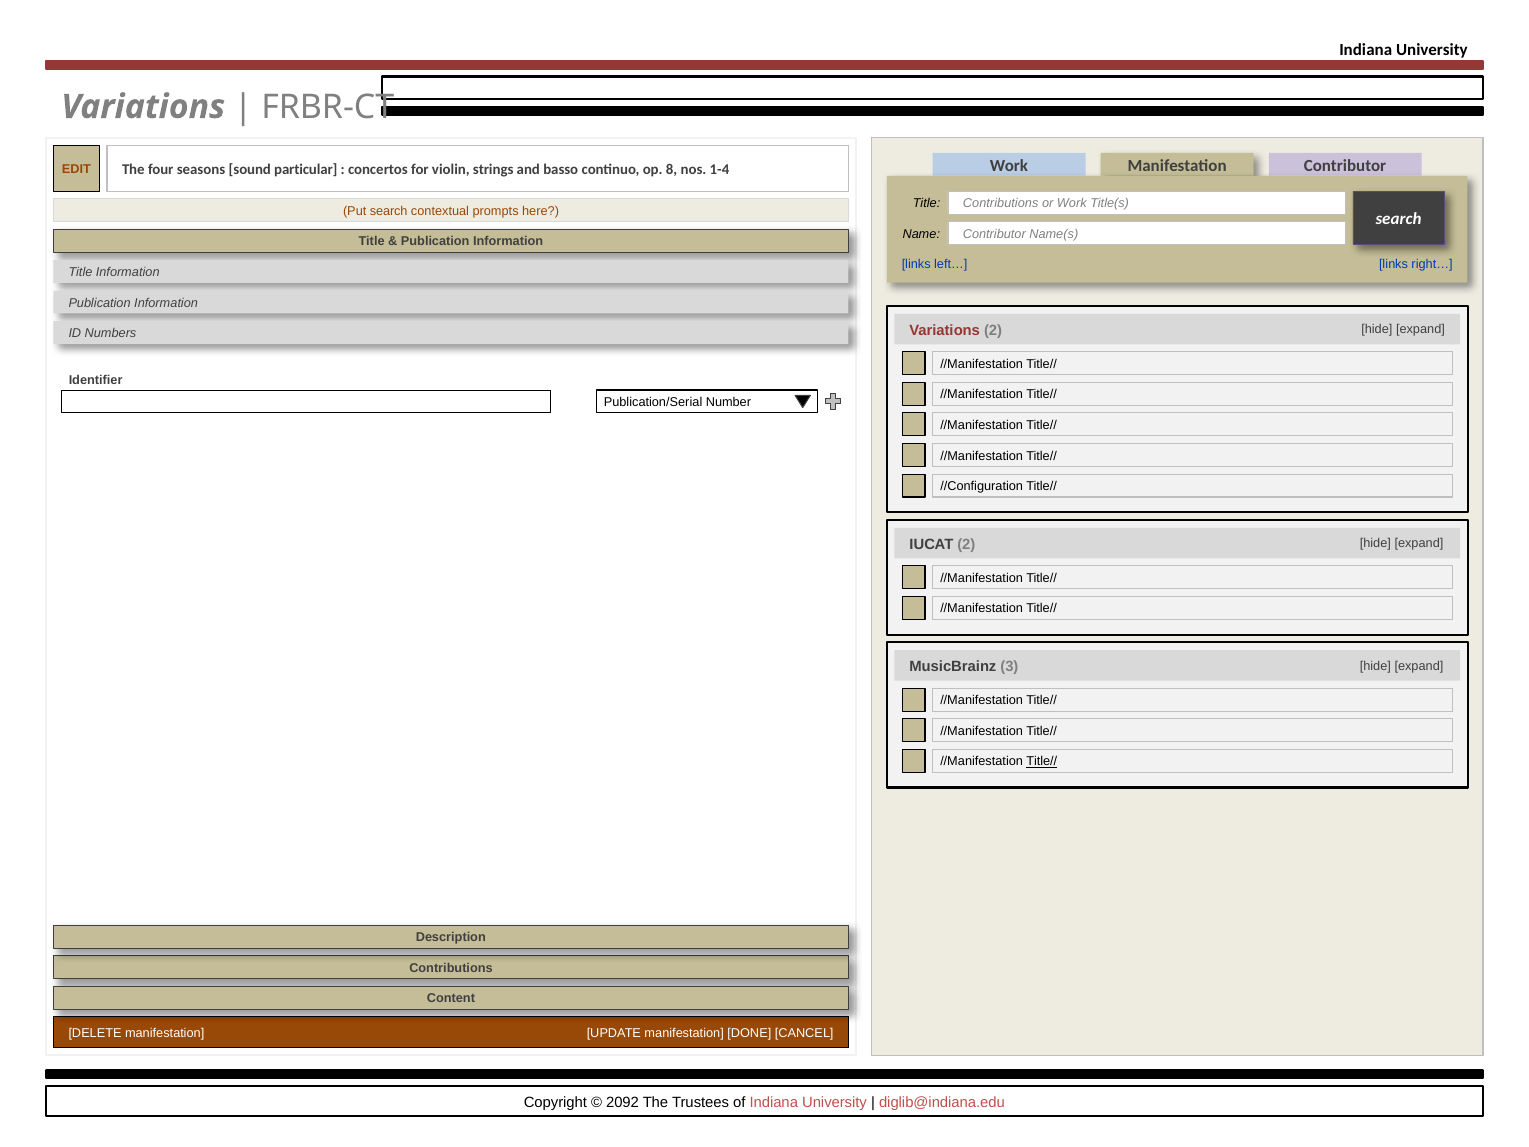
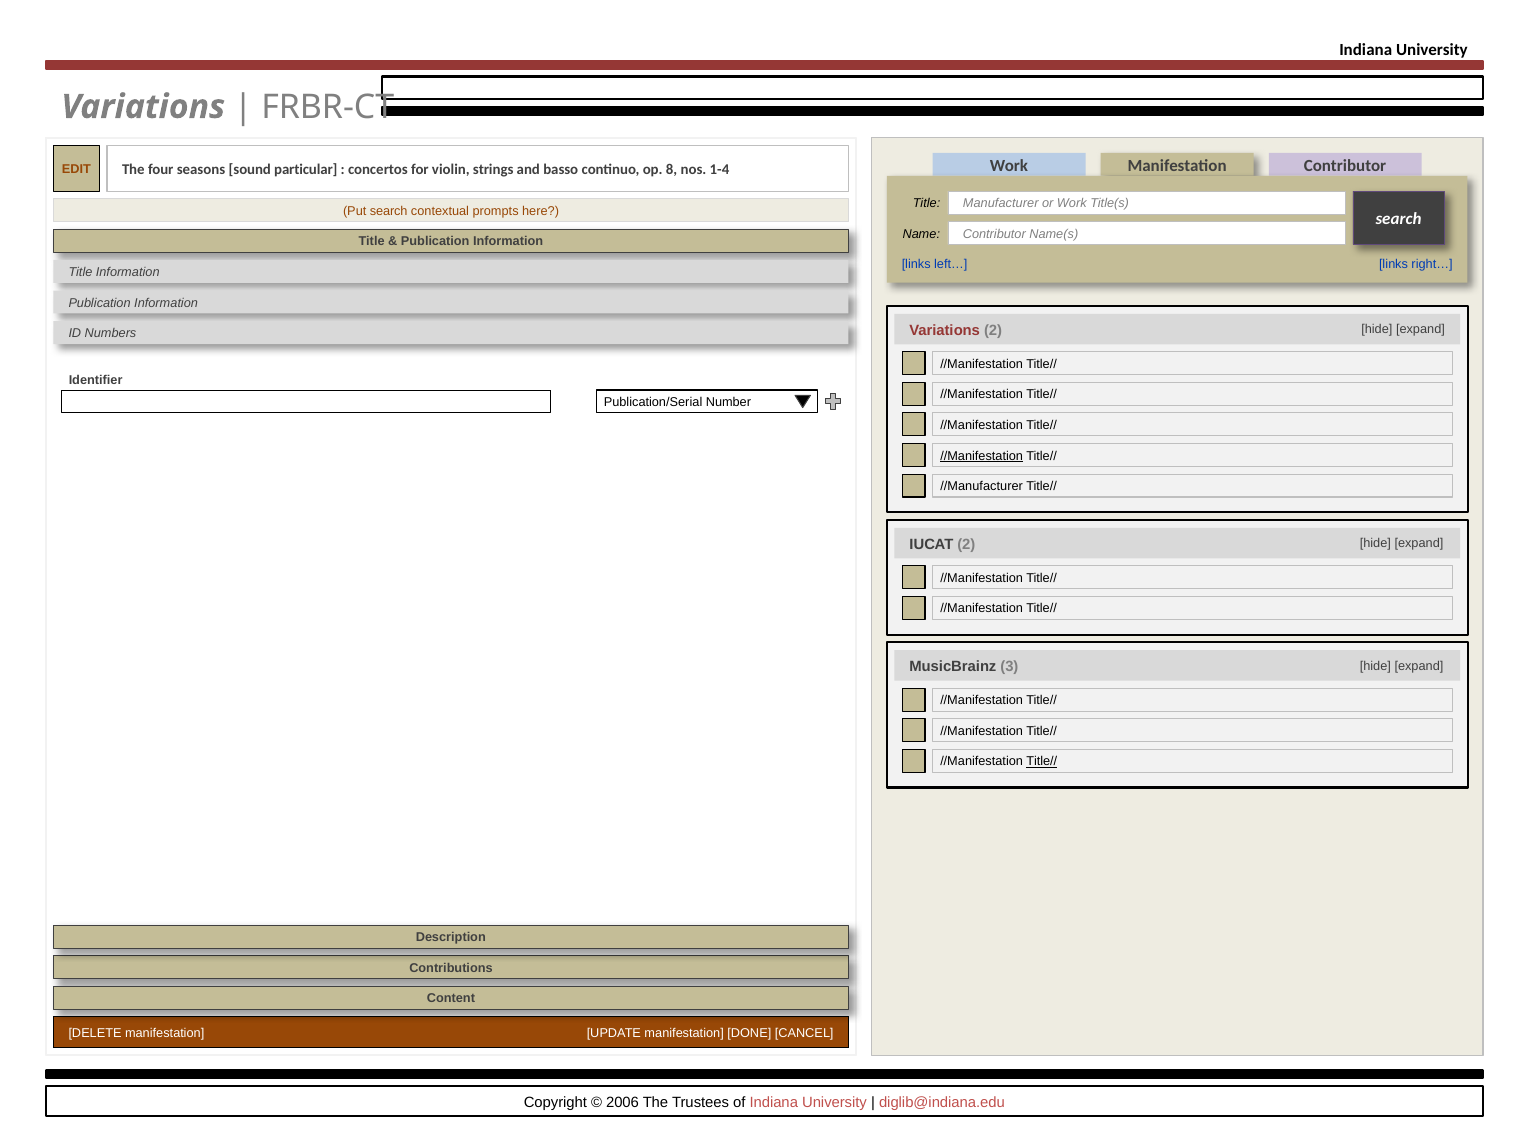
Title Contributions: Contributions -> Manufacturer
//Manifestation at (982, 456) underline: none -> present
//Configuration: //Configuration -> //Manufacturer
2092: 2092 -> 2006
